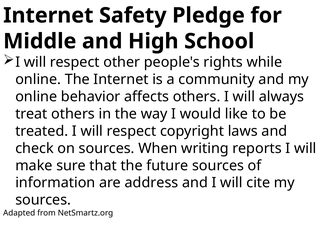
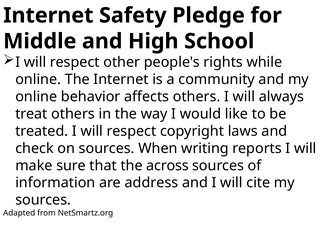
future: future -> across
